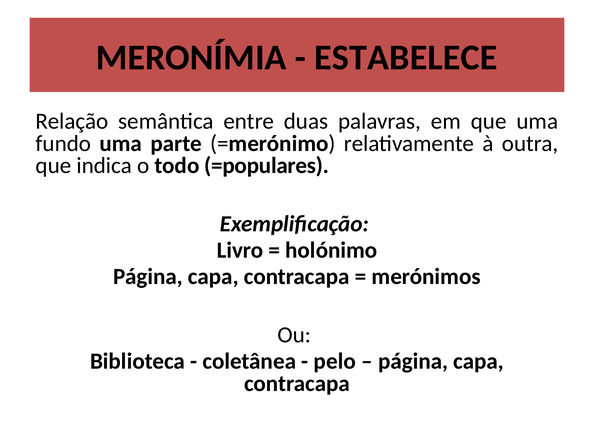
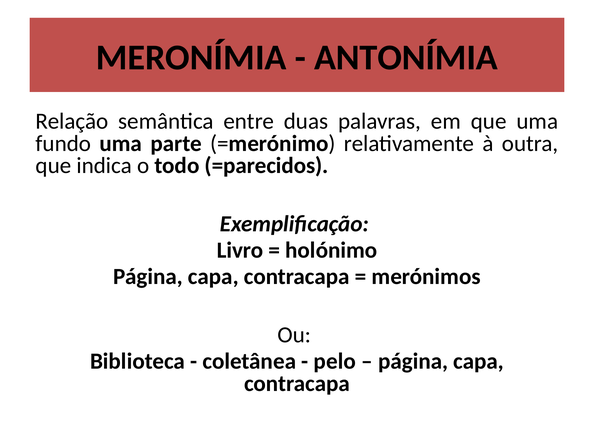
ESTABELECE: ESTABELECE -> ANTONÍMIA
=populares: =populares -> =parecidos
